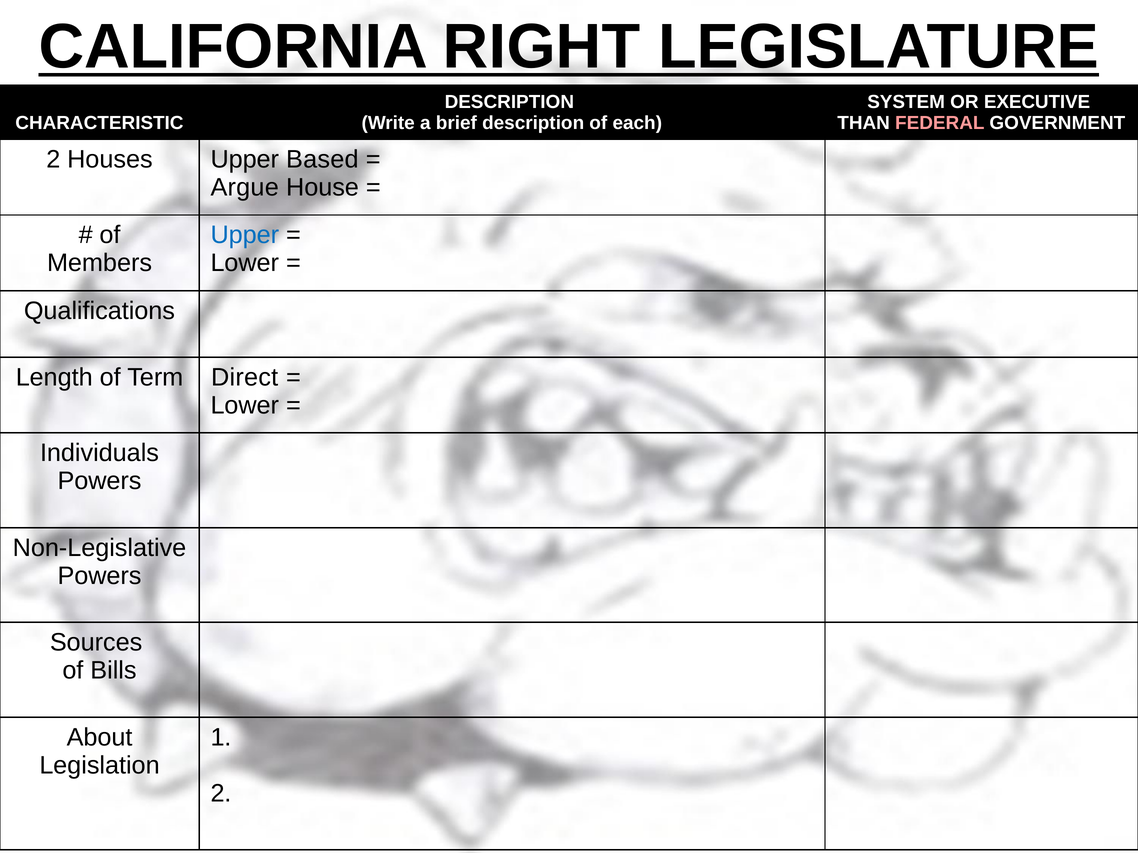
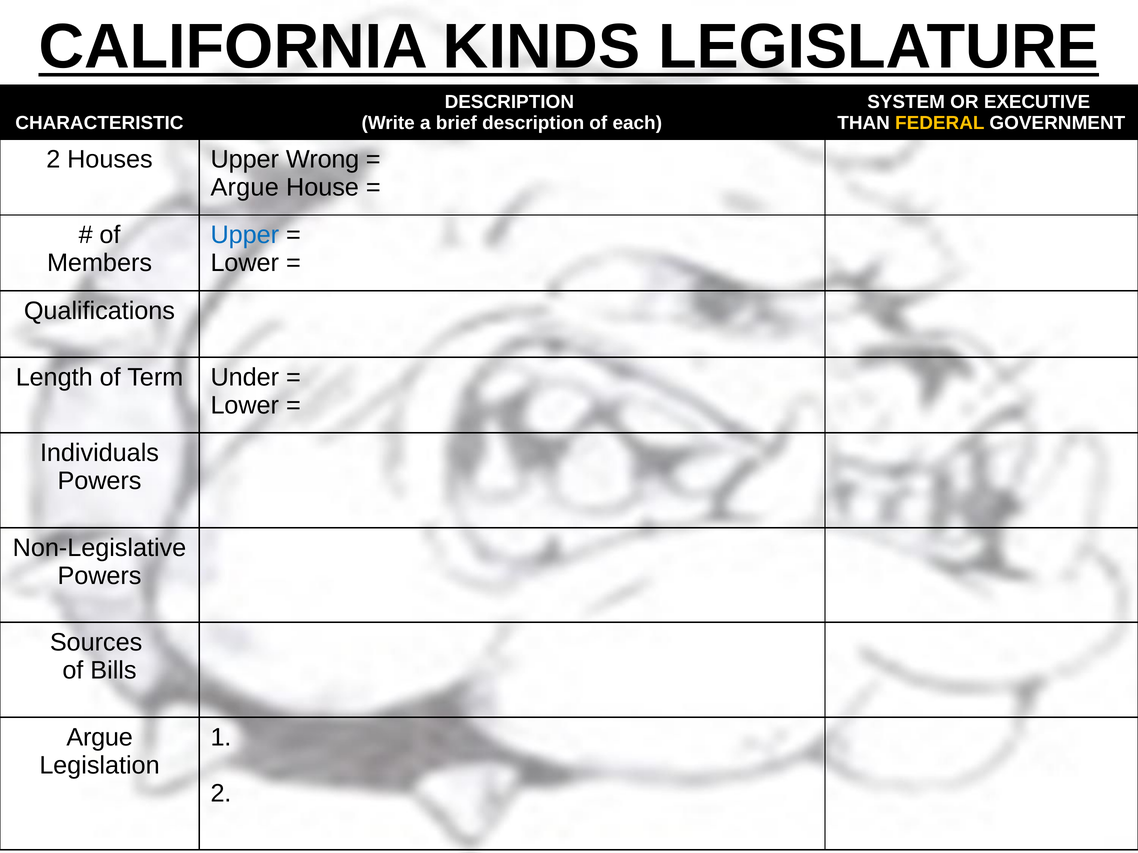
RIGHT: RIGHT -> KINDS
FEDERAL colour: pink -> yellow
Based: Based -> Wrong
Direct: Direct -> Under
About at (100, 738): About -> Argue
